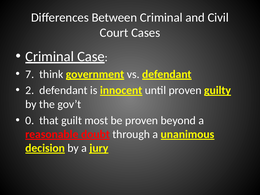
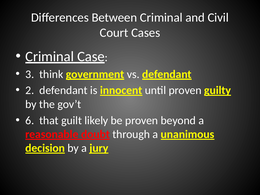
7: 7 -> 3
0: 0 -> 6
most: most -> likely
